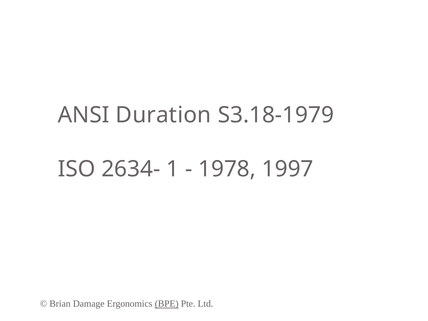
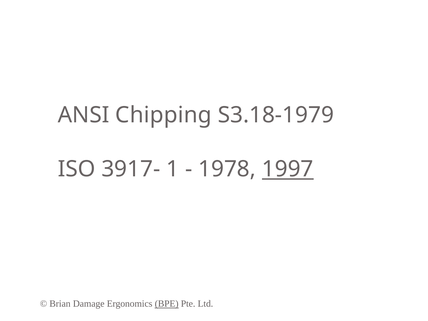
Duration: Duration -> Chipping
2634-: 2634- -> 3917-
1997 underline: none -> present
